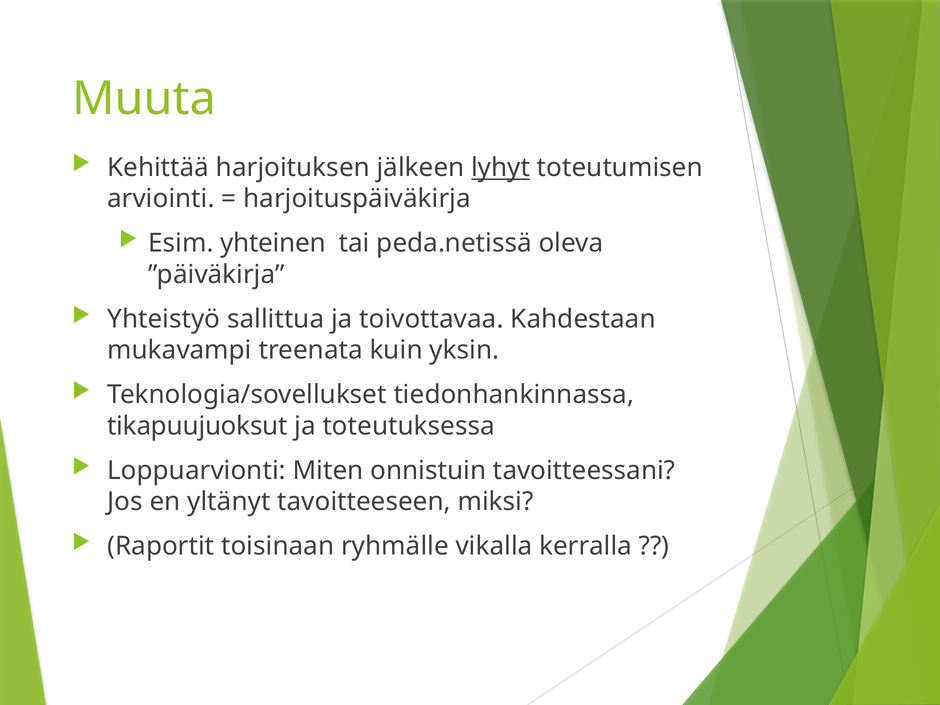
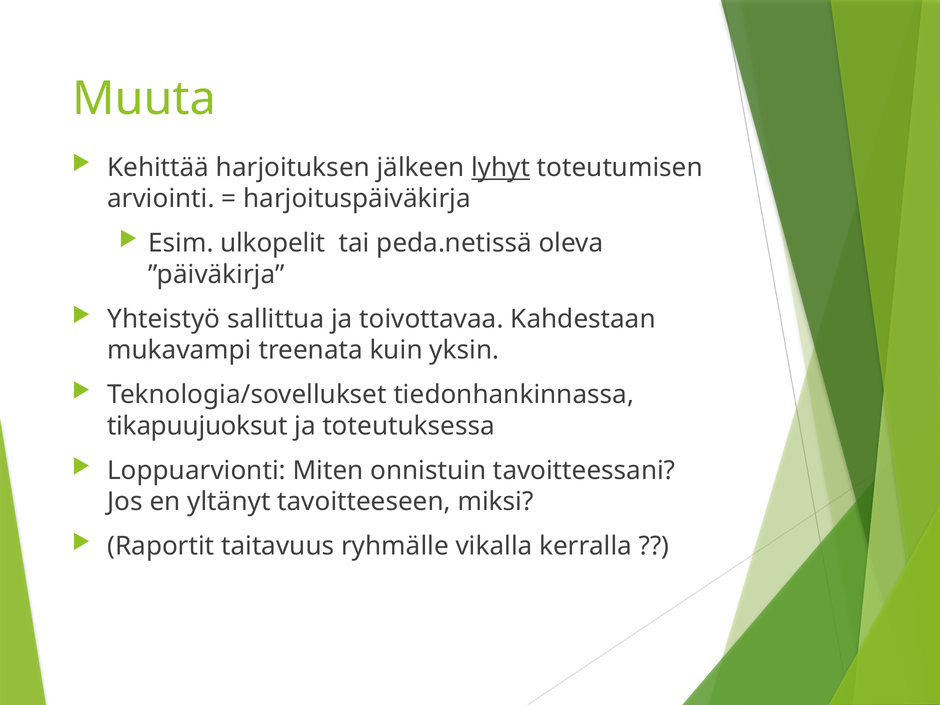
yhteinen: yhteinen -> ulkopelit
toisinaan: toisinaan -> taitavuus
